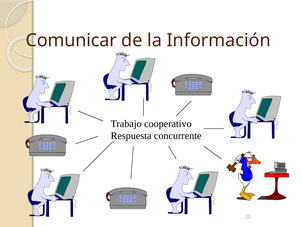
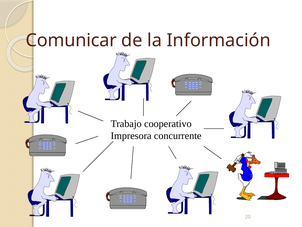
Respuesta: Respuesta -> Impresora
